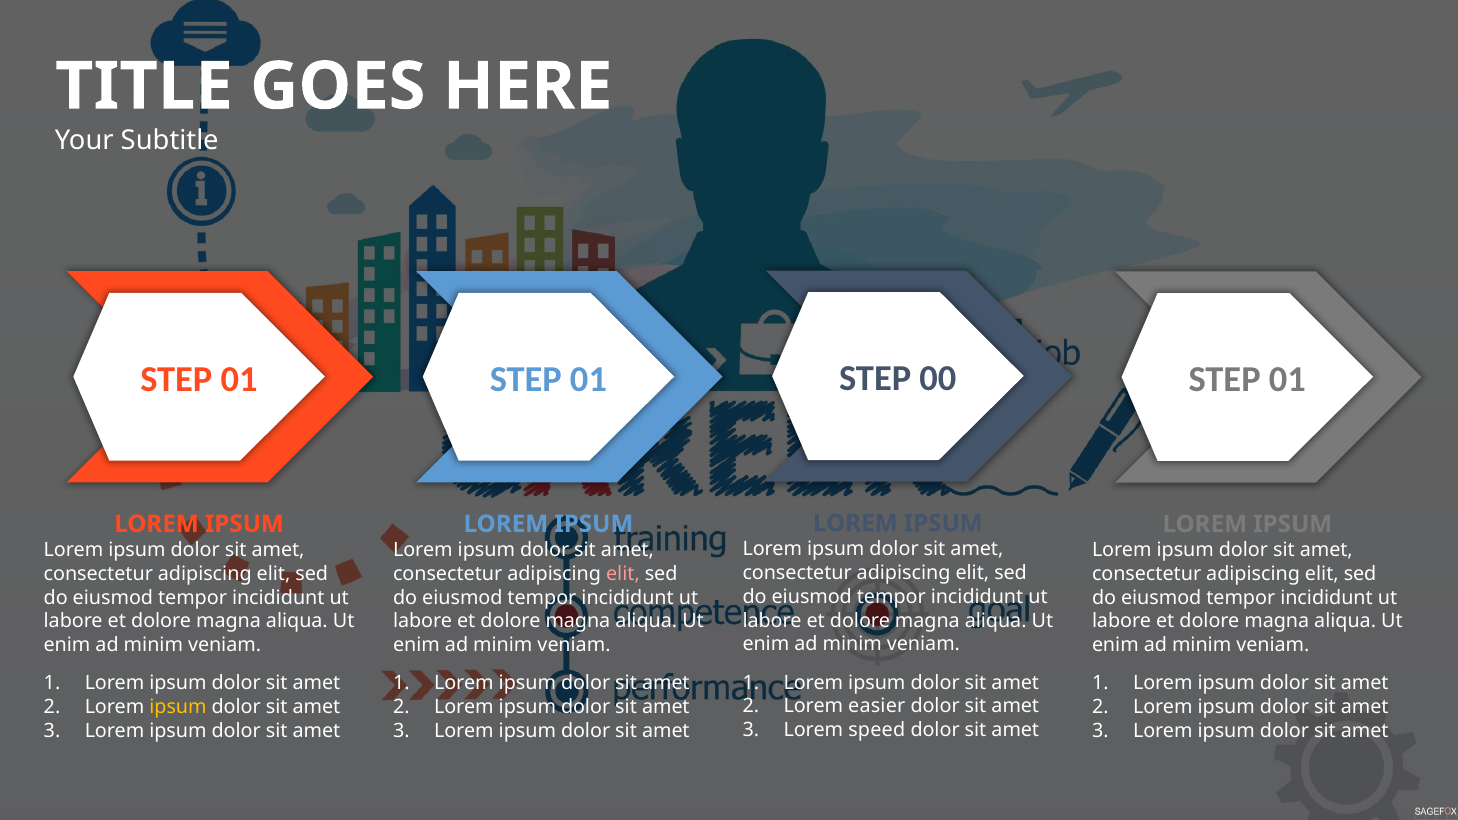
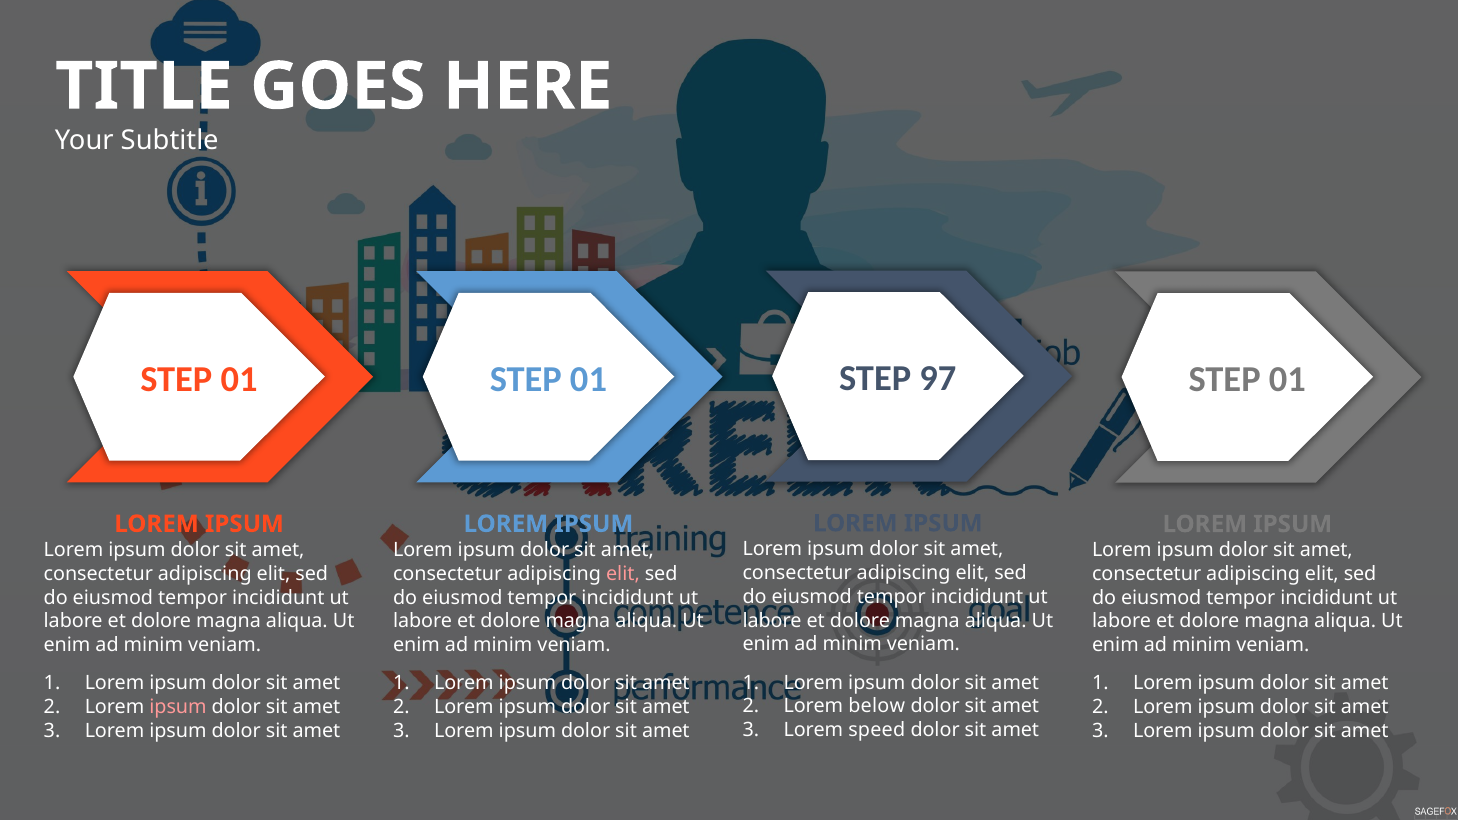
00: 00 -> 97
easier: easier -> below
ipsum at (178, 707) colour: yellow -> pink
